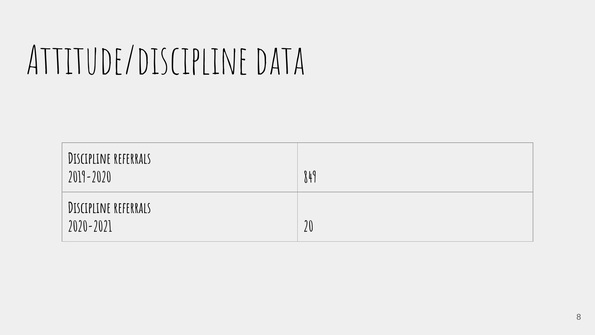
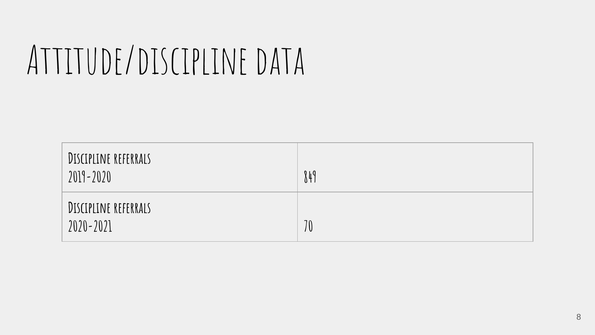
20: 20 -> 70
